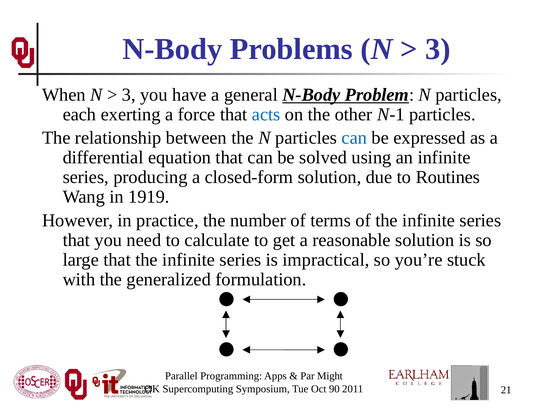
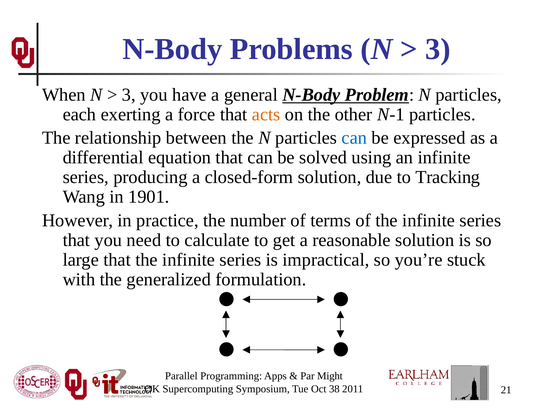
acts colour: blue -> orange
Routines: Routines -> Tracking
1919: 1919 -> 1901
90: 90 -> 38
